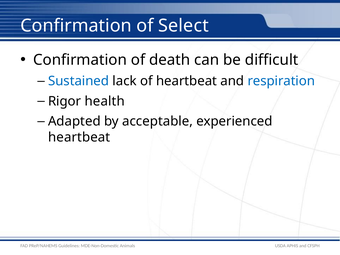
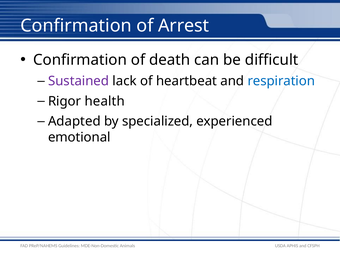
Select: Select -> Arrest
Sustained colour: blue -> purple
acceptable: acceptable -> specialized
heartbeat at (79, 137): heartbeat -> emotional
